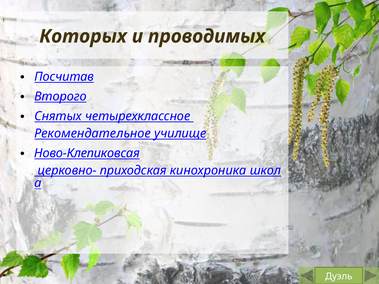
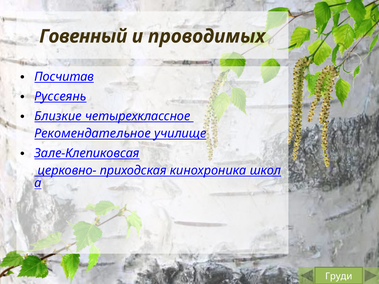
Которых: Которых -> Говенный
Второго: Второго -> Руссеянь
Снятых: Снятых -> Близкие
Ново-Клепиковсая: Ново-Клепиковсая -> Зале-Клепиковсая
Дуэль: Дуэль -> Груди
